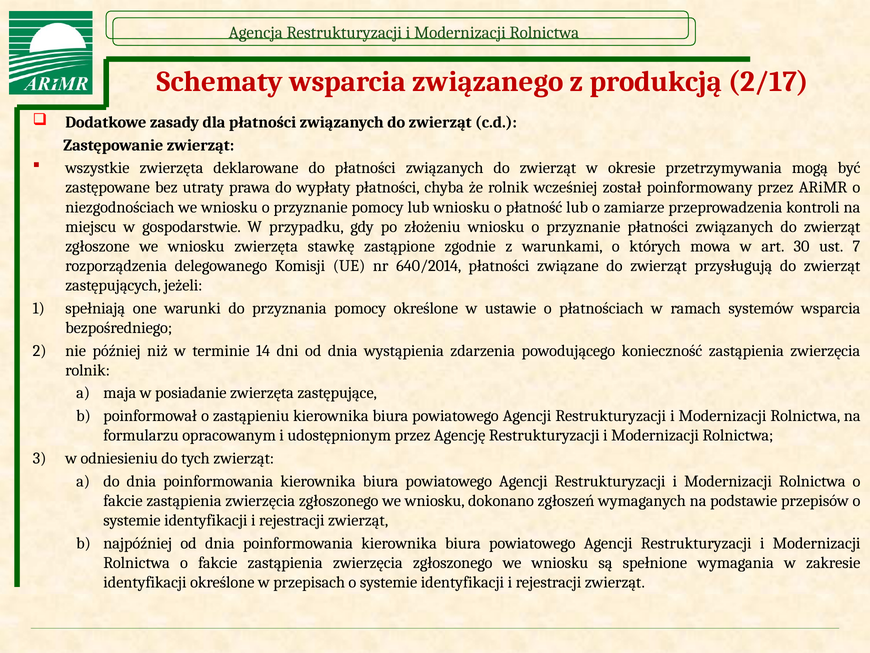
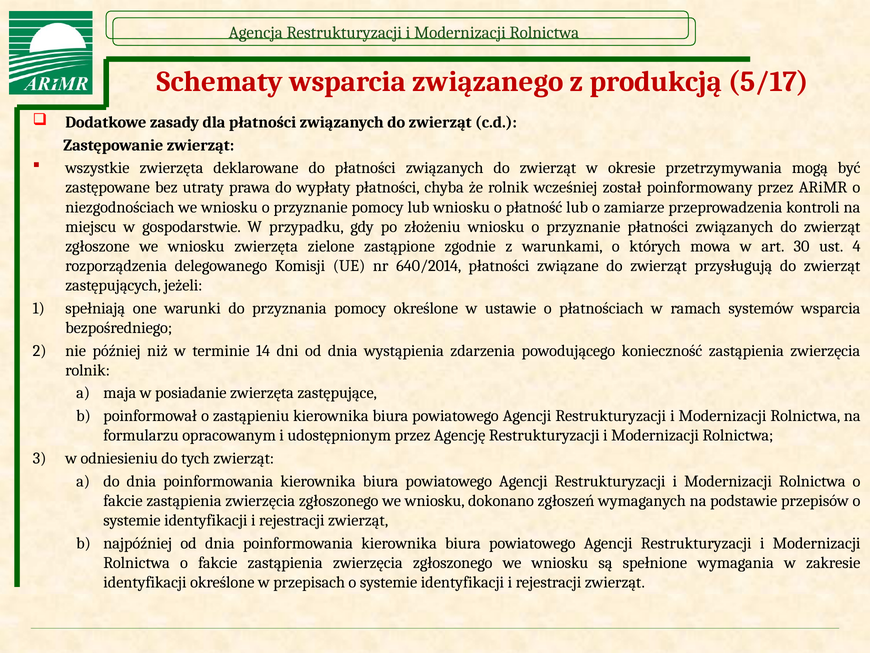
2/17: 2/17 -> 5/17
stawkę: stawkę -> zielone
7: 7 -> 4
